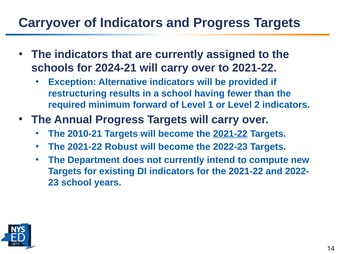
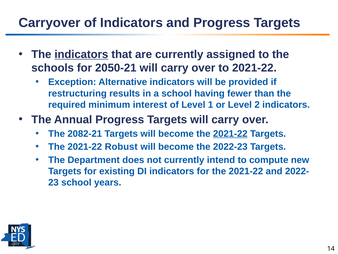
indicators at (81, 54) underline: none -> present
2024-21: 2024-21 -> 2050-21
forward: forward -> interest
2010-21: 2010-21 -> 2082-21
